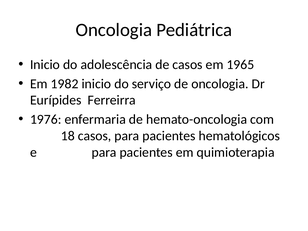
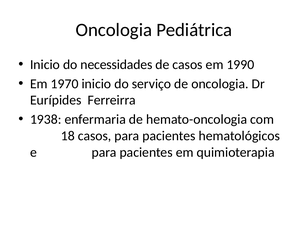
adolescência: adolescência -> necessidades
1965: 1965 -> 1990
1982: 1982 -> 1970
1976: 1976 -> 1938
